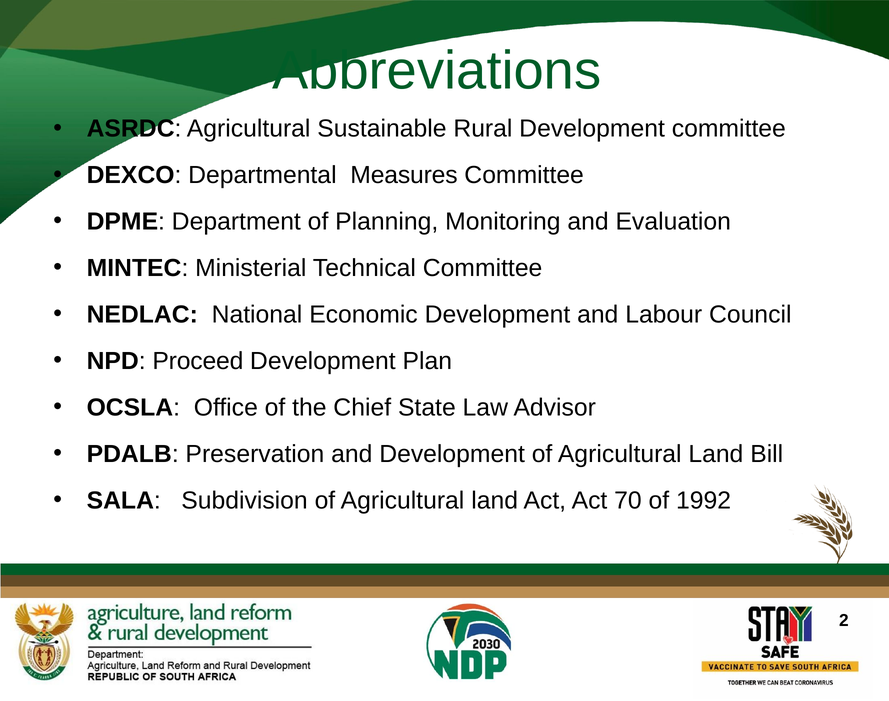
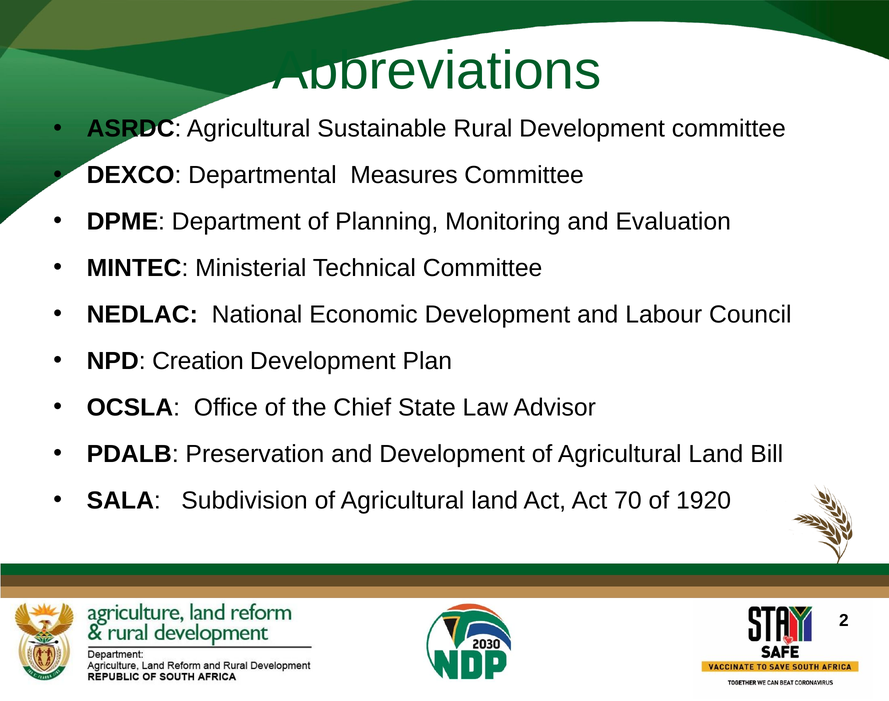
Proceed: Proceed -> Creation
1992: 1992 -> 1920
